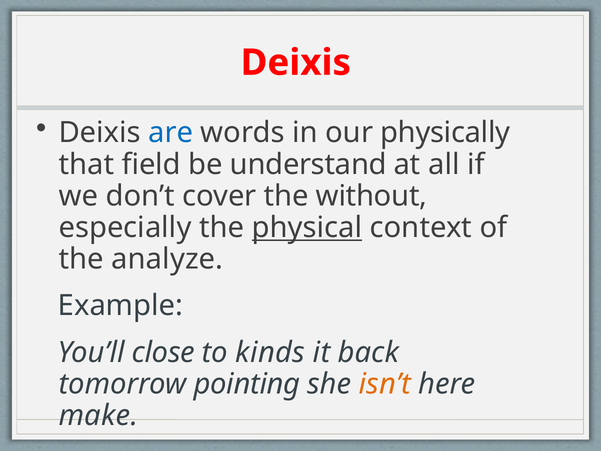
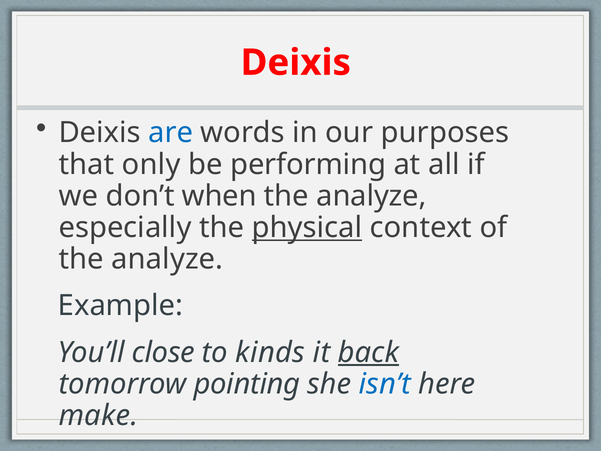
physically: physically -> purposes
field: field -> only
understand: understand -> performing
cover: cover -> when
without at (372, 196): without -> analyze
back underline: none -> present
isn’t colour: orange -> blue
